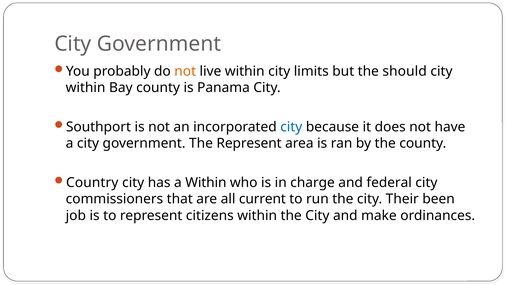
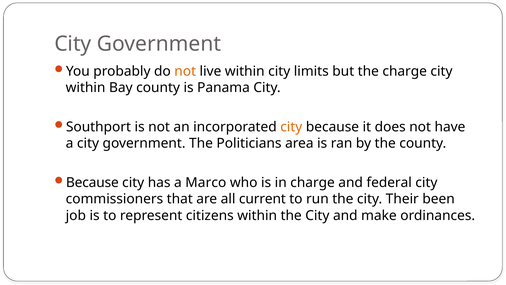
the should: should -> charge
city at (291, 127) colour: blue -> orange
The Represent: Represent -> Politicians
Country at (92, 182): Country -> Because
a Within: Within -> Marco
